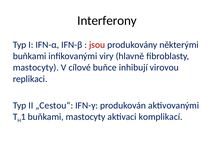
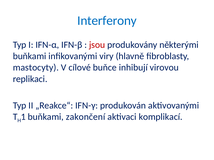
Interferony colour: black -> blue
„Cestou“: „Cestou“ -> „Reakce“
buňkami mastocyty: mastocyty -> zakončení
